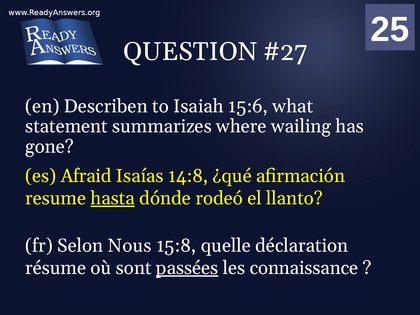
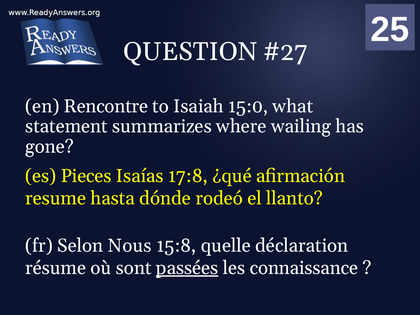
Describen: Describen -> Rencontre
15:6: 15:6 -> 15:0
Afraid: Afraid -> Pieces
14:8: 14:8 -> 17:8
hasta underline: present -> none
